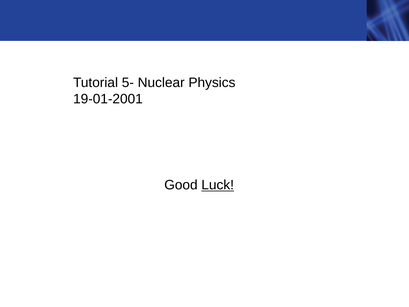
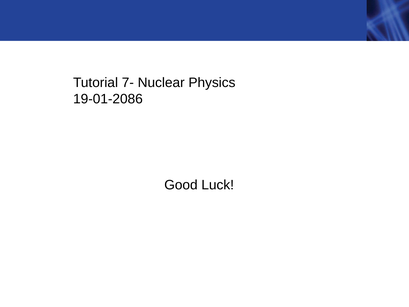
5-: 5- -> 7-
19-01-2001: 19-01-2001 -> 19-01-2086
Luck underline: present -> none
